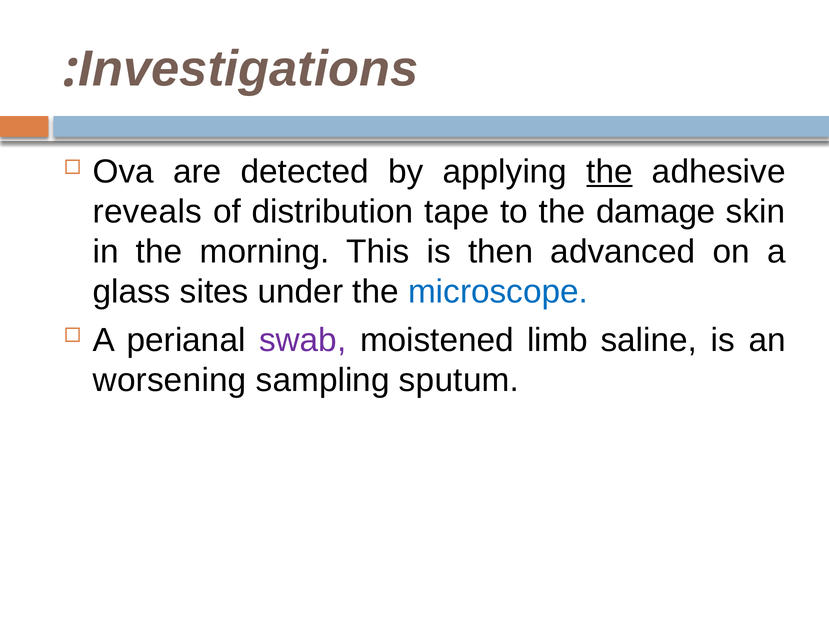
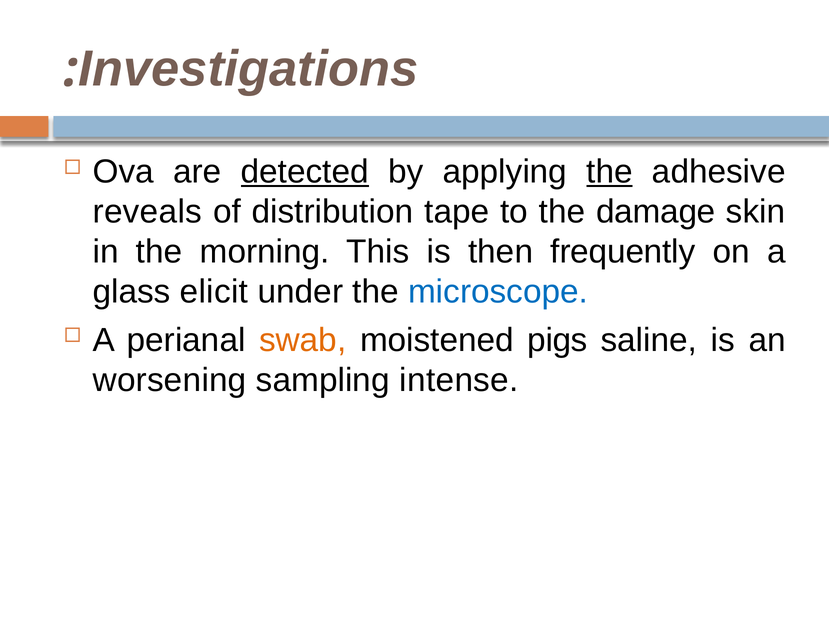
detected underline: none -> present
advanced: advanced -> frequently
sites: sites -> elicit
swab colour: purple -> orange
limb: limb -> pigs
sputum: sputum -> intense
